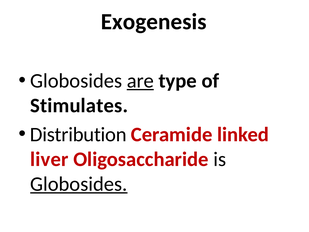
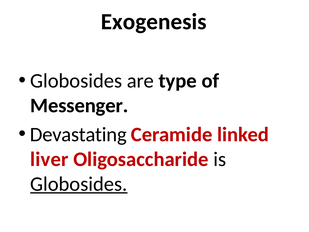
are underline: present -> none
Stimulates: Stimulates -> Messenger
Distribution: Distribution -> Devastating
